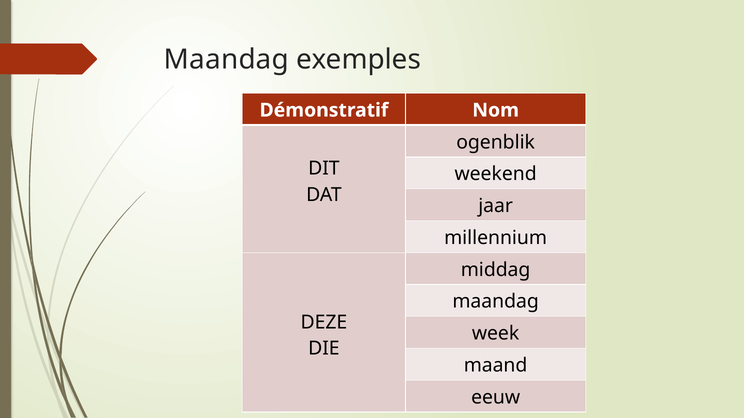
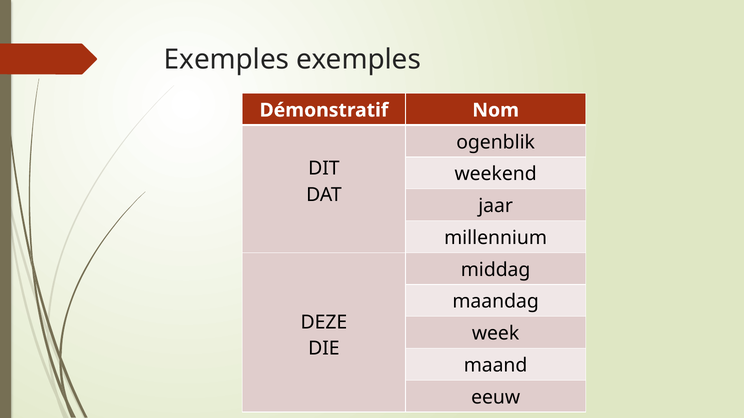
Maandag at (226, 60): Maandag -> Exemples
